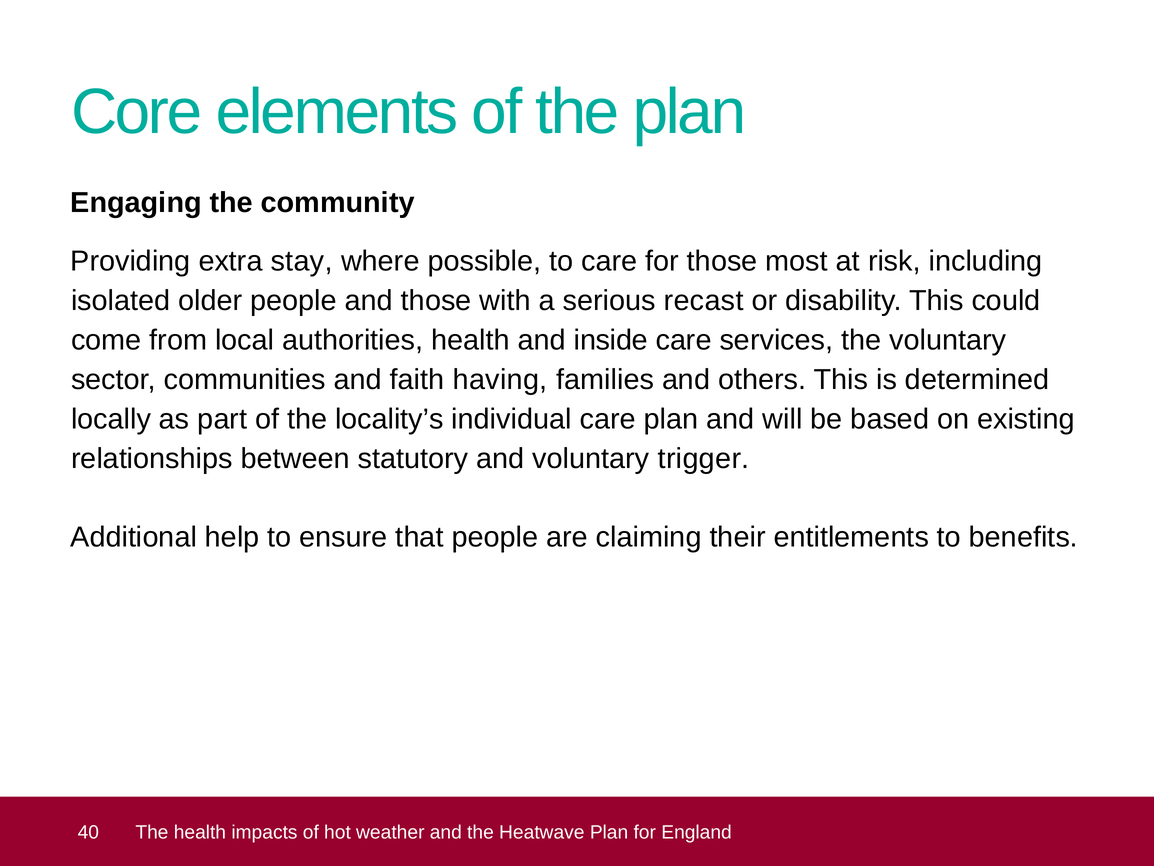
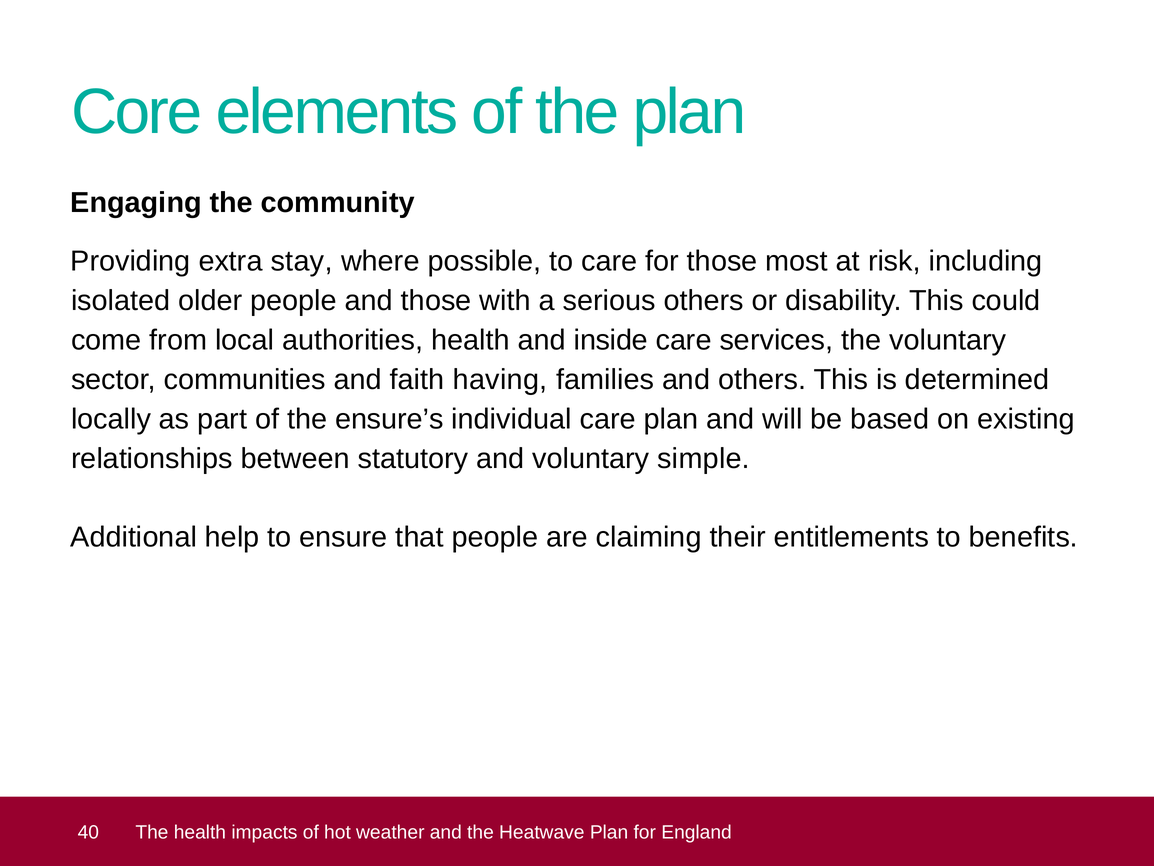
serious recast: recast -> others
locality’s: locality’s -> ensure’s
trigger: trigger -> simple
